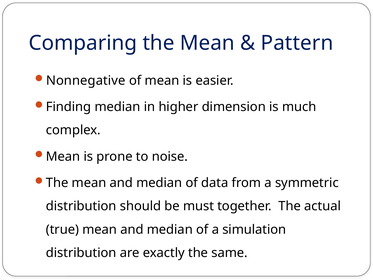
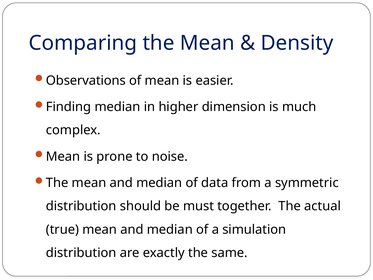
Pattern: Pattern -> Density
Nonnegative: Nonnegative -> Observations
